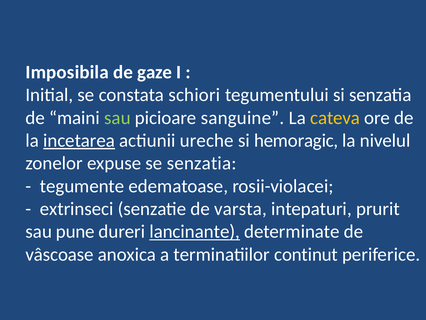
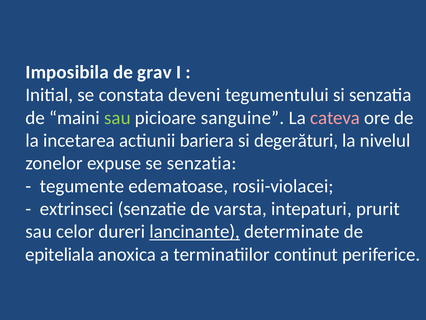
gaze: gaze -> grav
schiori: schiori -> deveni
cateva colour: yellow -> pink
incetarea underline: present -> none
ureche: ureche -> bariera
hemoragic: hemoragic -> degerături
pune: pune -> celor
vâscoase: vâscoase -> epiteliala
